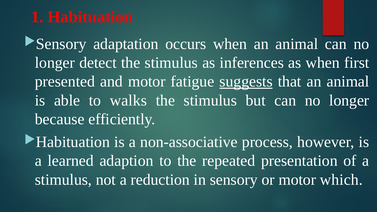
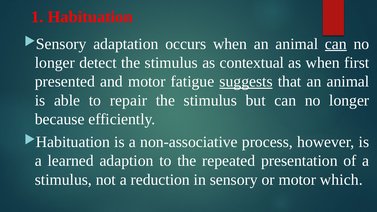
can at (336, 44) underline: none -> present
inferences: inferences -> contextual
walks: walks -> repair
